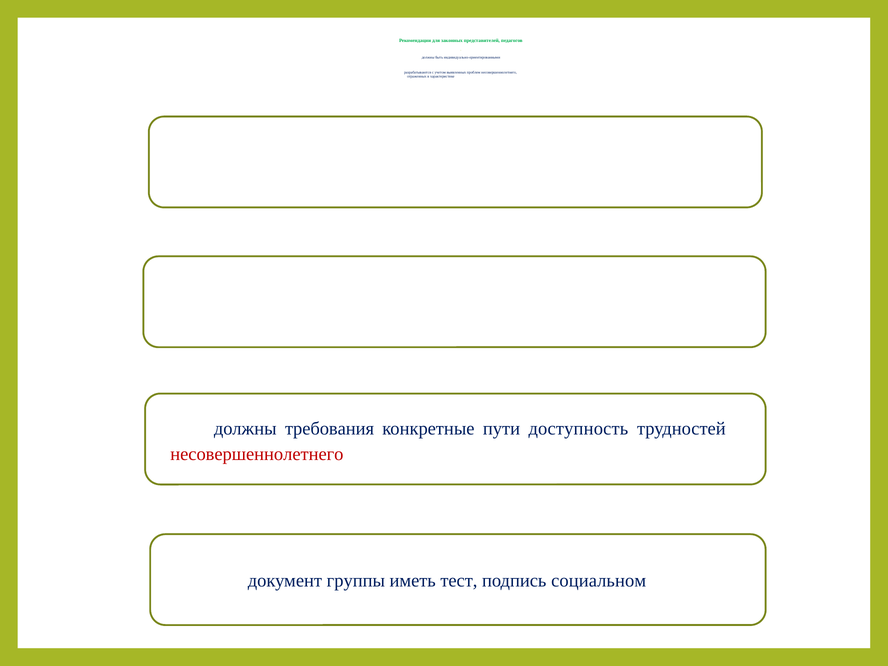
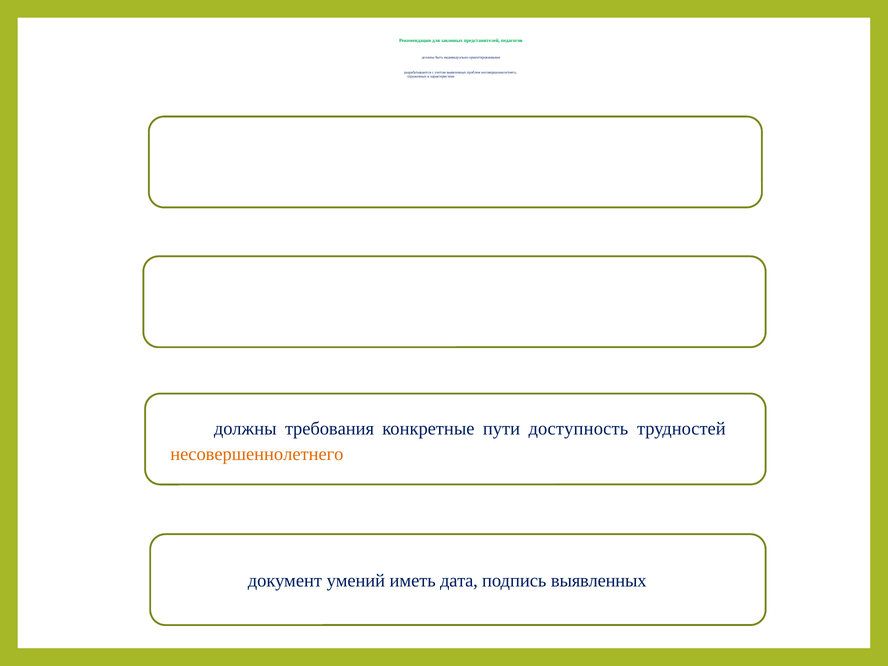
несовершеннолетнего at (257, 454) colour: red -> orange
группы: группы -> умений
тест: тест -> дата
подпись социальном: социальном -> выявленных
